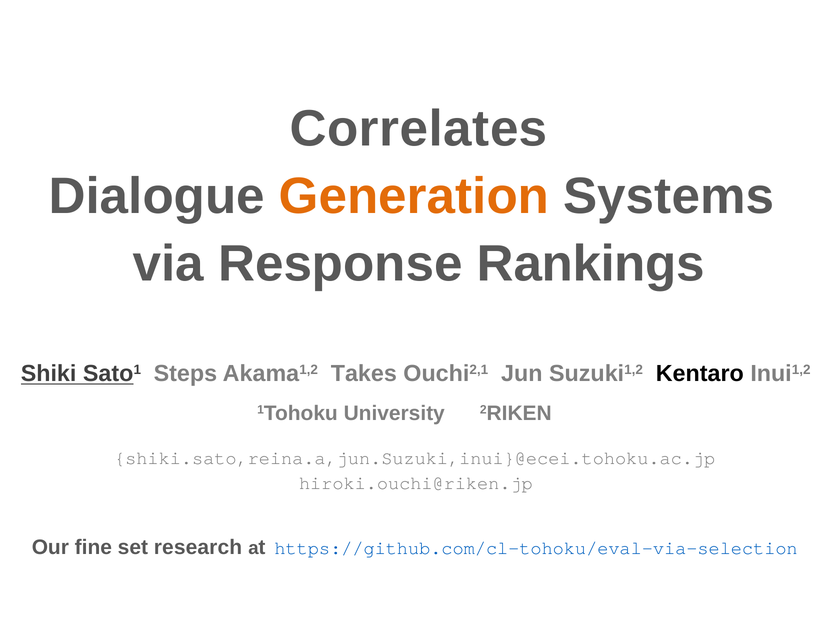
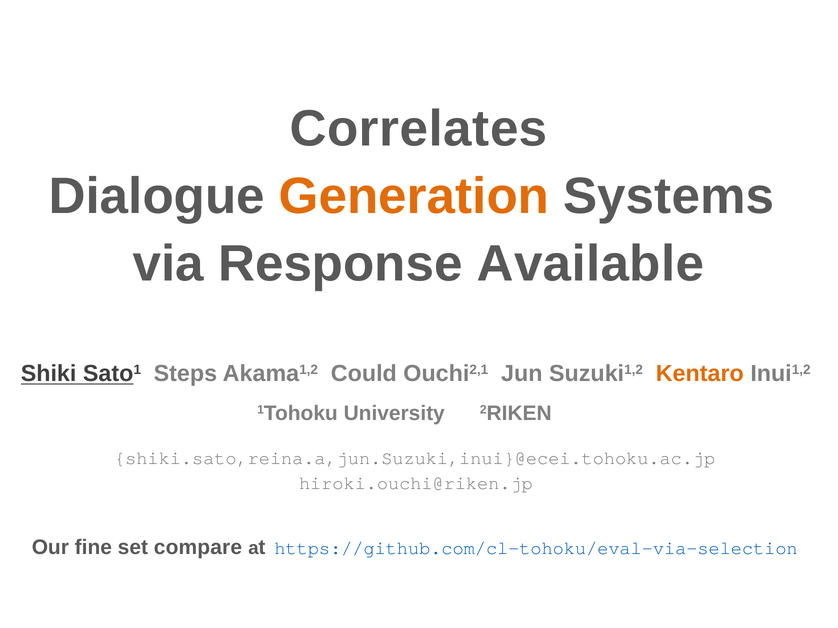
Rankings: Rankings -> Available
Takes: Takes -> Could
Kentaro colour: black -> orange
research: research -> compare
